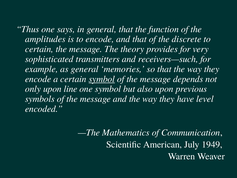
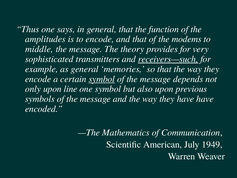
discrete: discrete -> modems
certain at (39, 49): certain -> middle
receivers—such underline: none -> present
have level: level -> have
